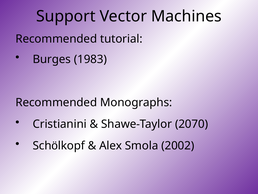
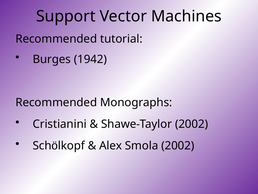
1983: 1983 -> 1942
Shawe-Taylor 2070: 2070 -> 2002
